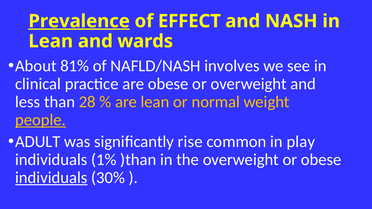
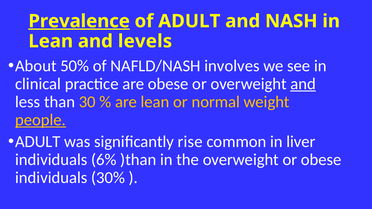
of EFFECT: EFFECT -> ADULT
wards: wards -> levels
81%: 81% -> 50%
and at (303, 84) underline: none -> present
28: 28 -> 30
play: play -> liver
1%: 1% -> 6%
individuals at (51, 178) underline: present -> none
